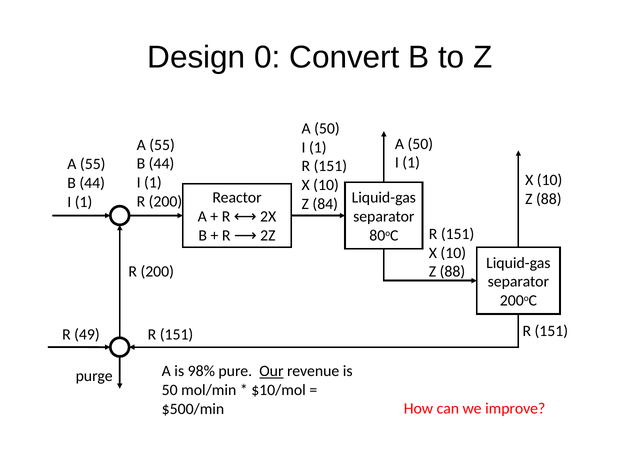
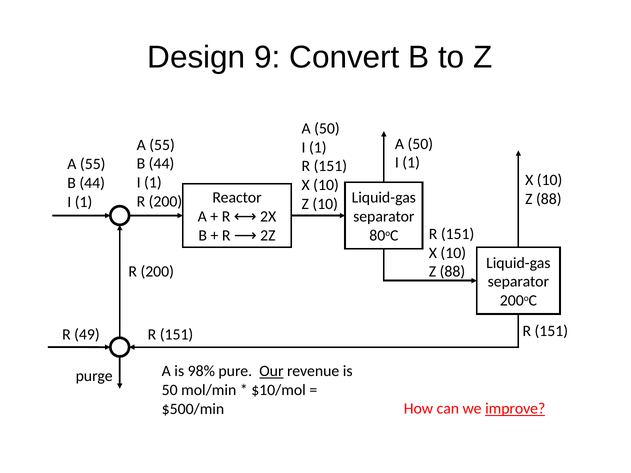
0: 0 -> 9
Z 84: 84 -> 10
improve underline: none -> present
